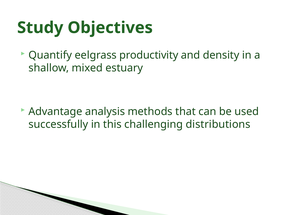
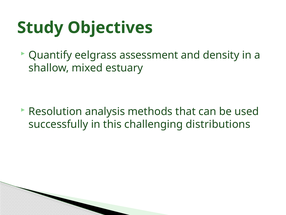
productivity: productivity -> assessment
Advantage: Advantage -> Resolution
